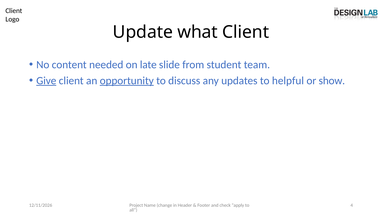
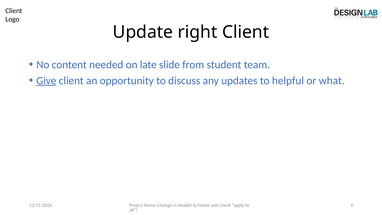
what: what -> right
opportunity underline: present -> none
show: show -> what
